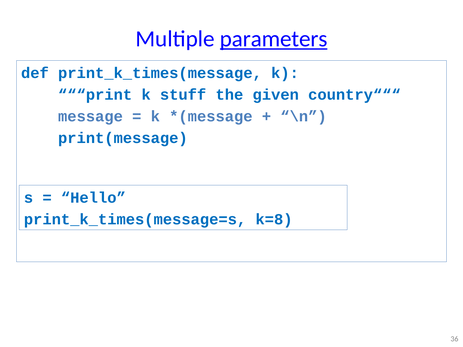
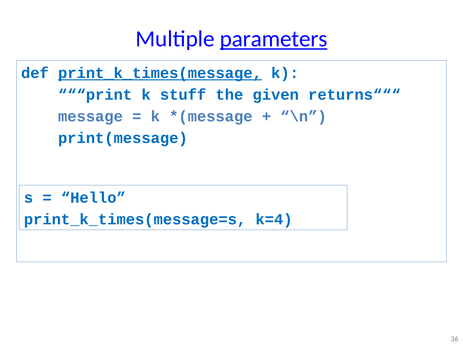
print_k_times(message underline: none -> present
country“““: country“““ -> returns“““
k=8: k=8 -> k=4
